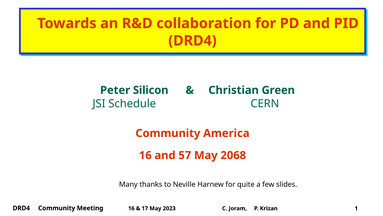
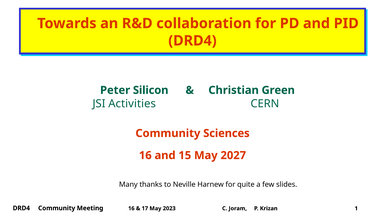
Schedule: Schedule -> Activities
America: America -> Sciences
57: 57 -> 15
2068: 2068 -> 2027
